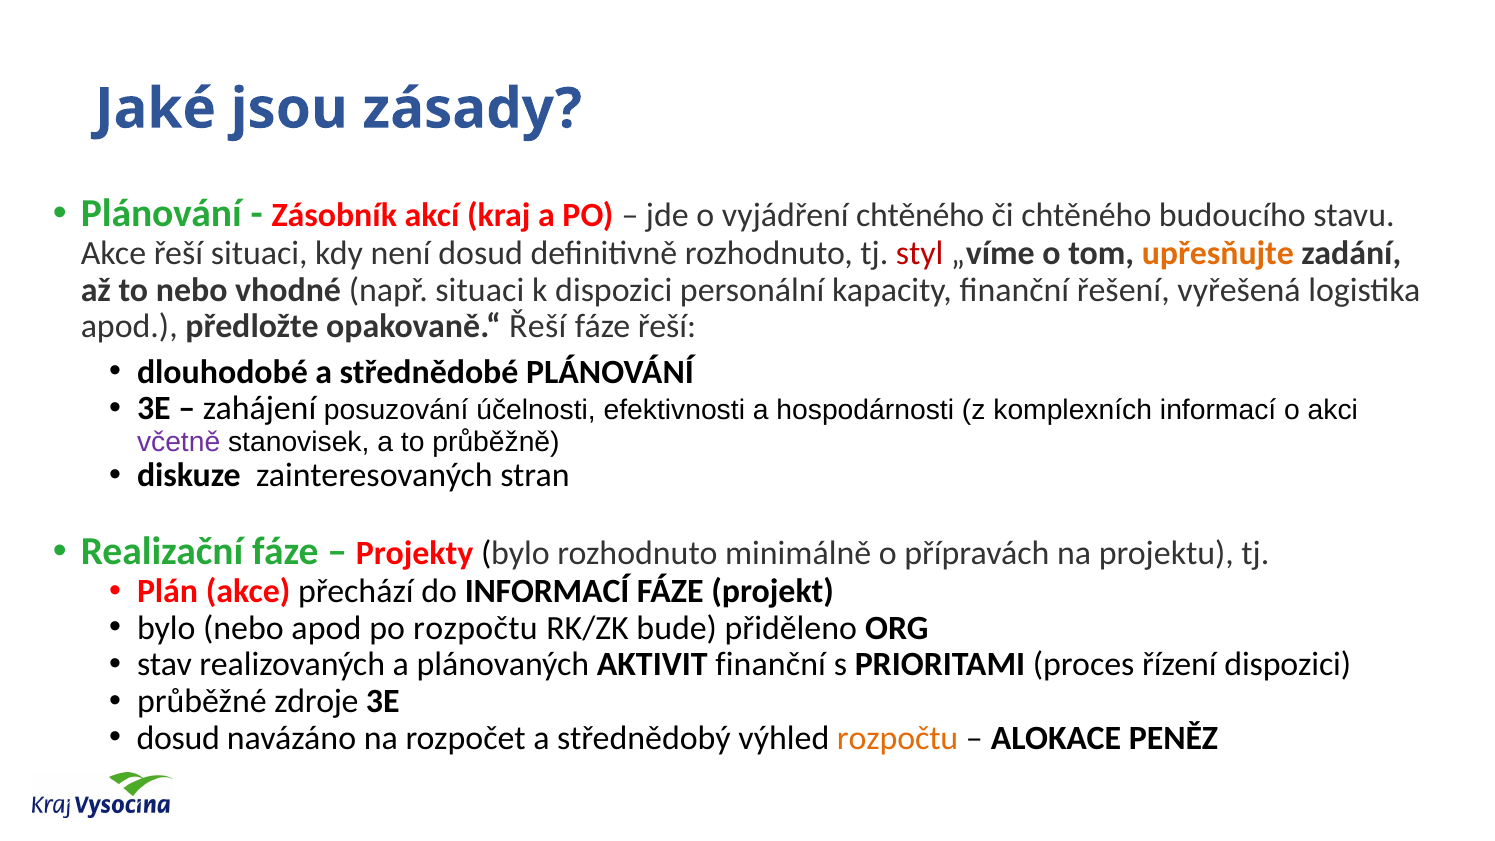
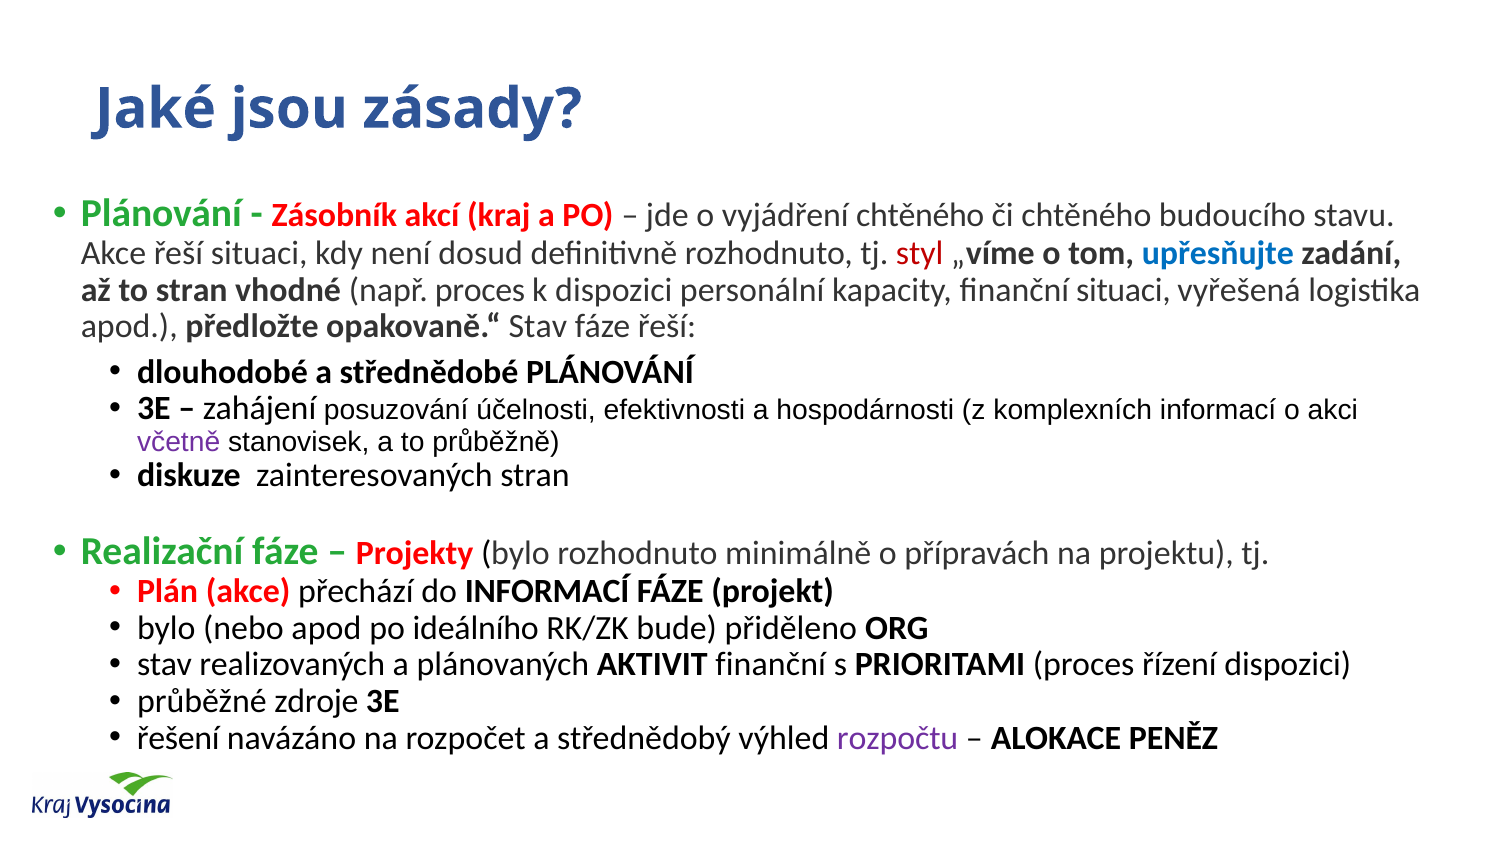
upřesňujte colour: orange -> blue
to nebo: nebo -> stran
např situaci: situaci -> proces
finanční řešení: řešení -> situaci
opakovaně.“ Řeší: Řeší -> Stav
po rozpočtu: rozpočtu -> ideálního
dosud at (178, 738): dosud -> řešení
rozpočtu at (898, 738) colour: orange -> purple
